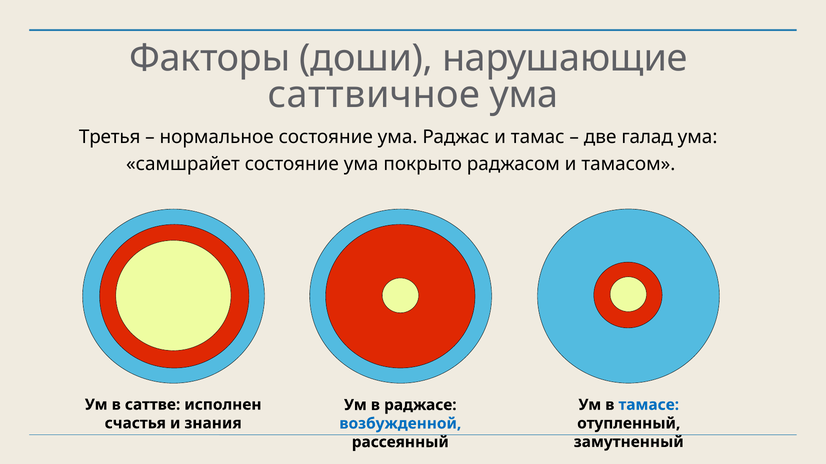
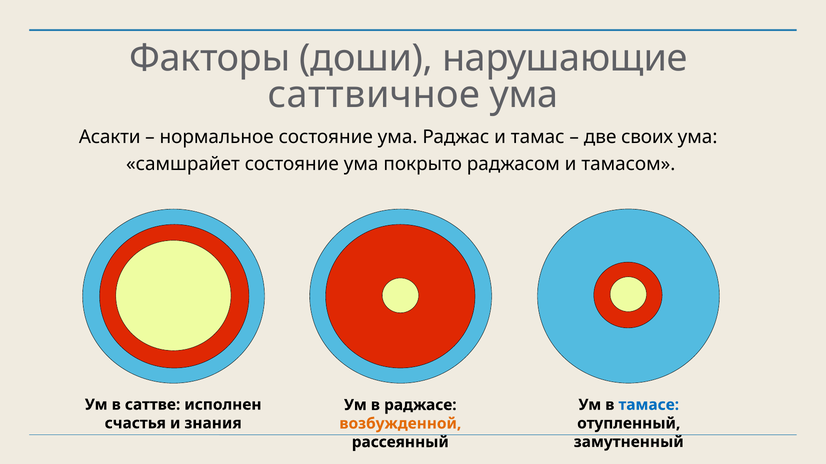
Третья: Третья -> Асакти
галад: галад -> своих
возбужденной colour: blue -> orange
